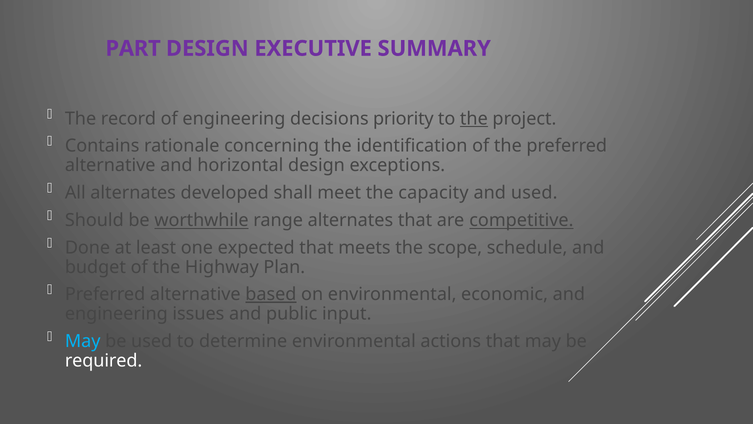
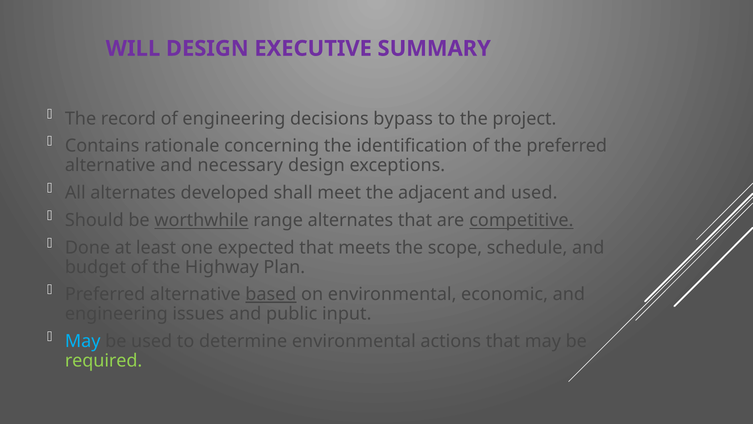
PART: PART -> WILL
priority: priority -> bypass
the at (474, 118) underline: present -> none
horizontal: horizontal -> necessary
capacity: capacity -> adjacent
required colour: white -> light green
